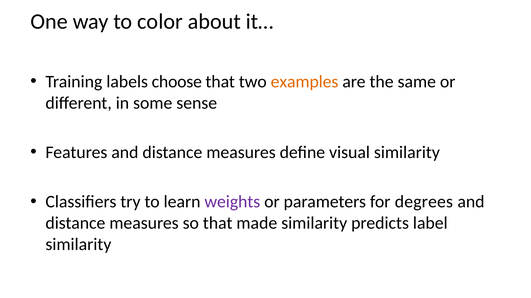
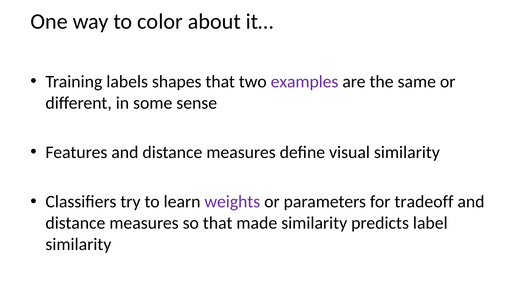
choose: choose -> shapes
examples colour: orange -> purple
degrees: degrees -> tradeoff
